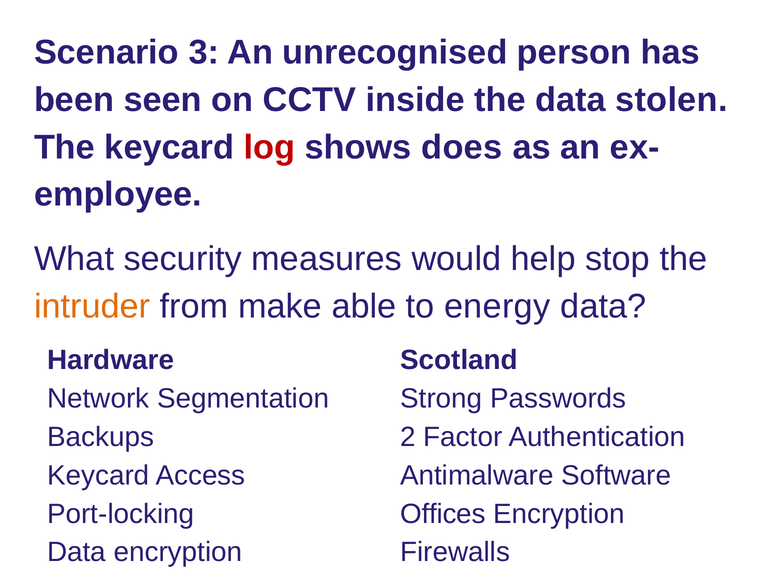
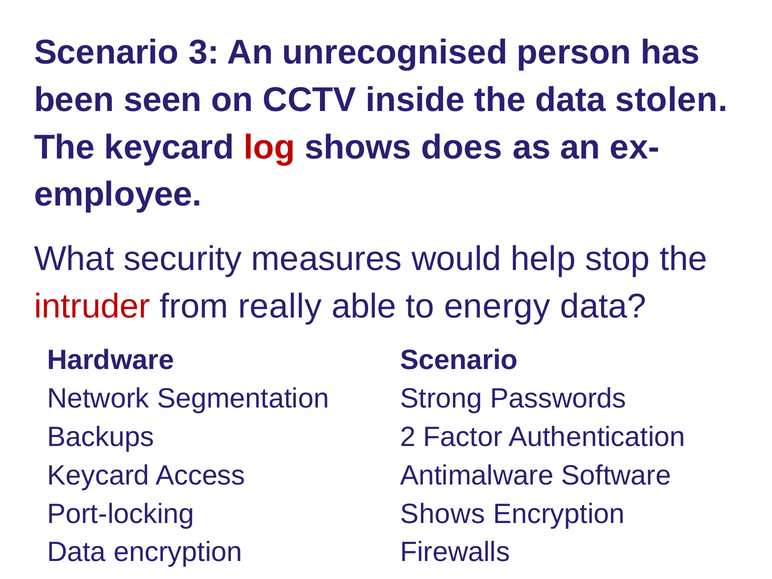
intruder colour: orange -> red
make: make -> really
Scotland at (459, 360): Scotland -> Scenario
Offices at (443, 514): Offices -> Shows
